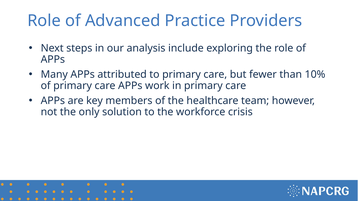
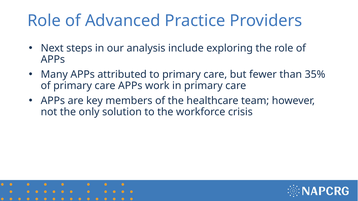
10%: 10% -> 35%
